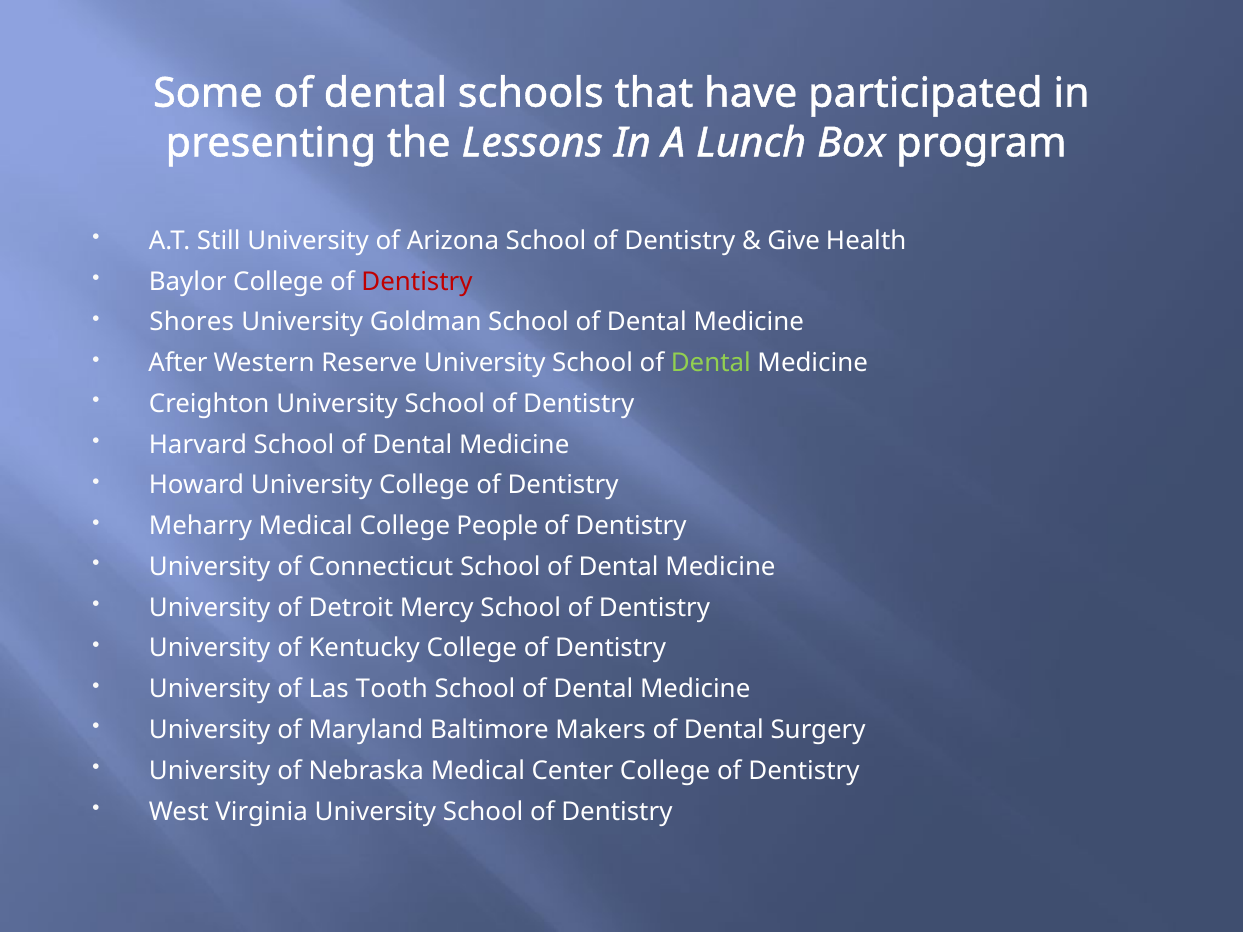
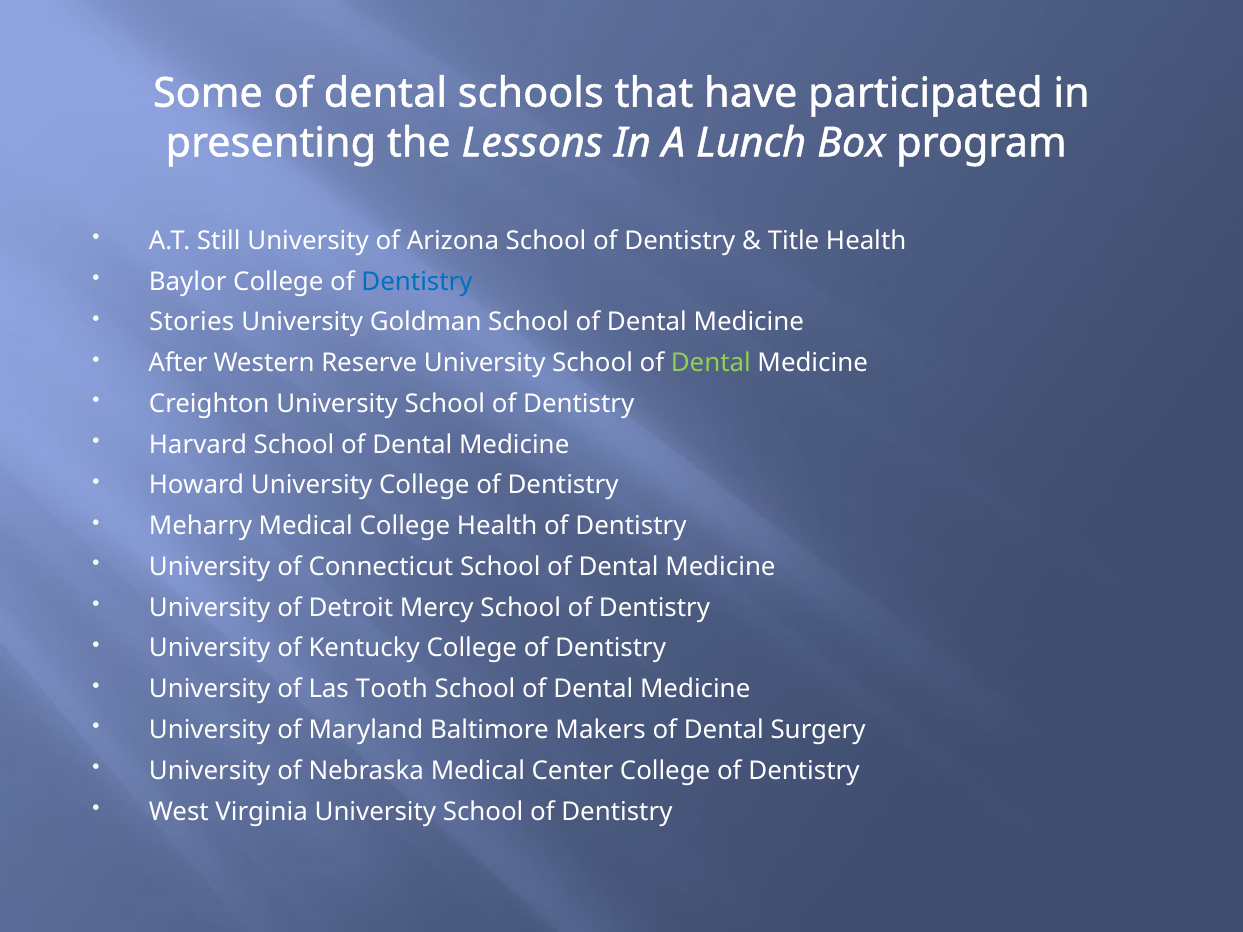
Give: Give -> Title
Dentistry at (417, 282) colour: red -> blue
Shores: Shores -> Stories
College People: People -> Health
